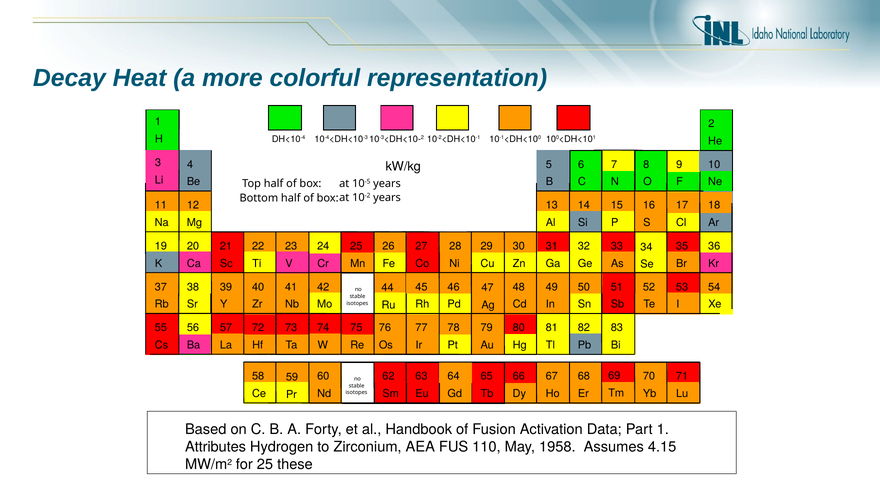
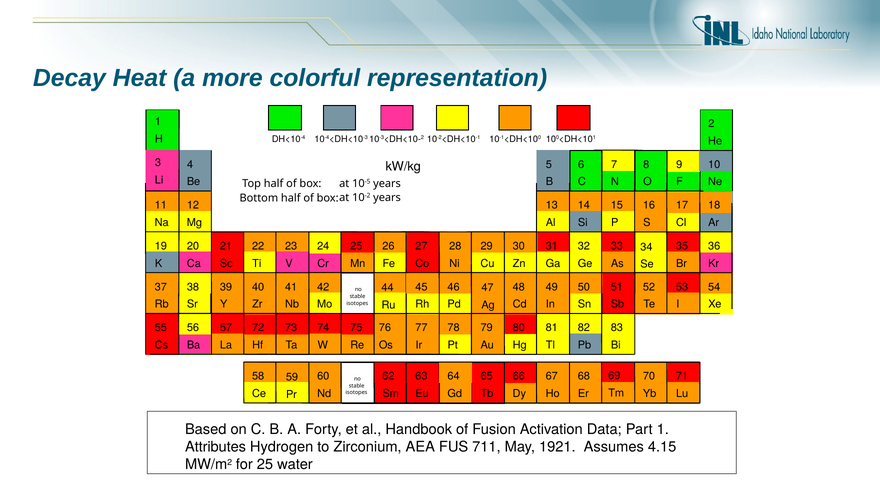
110: 110 -> 711
1958: 1958 -> 1921
these: these -> water
